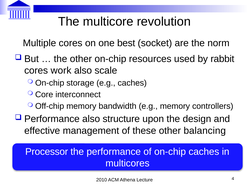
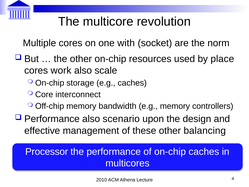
best: best -> with
rabbit: rabbit -> place
structure: structure -> scenario
